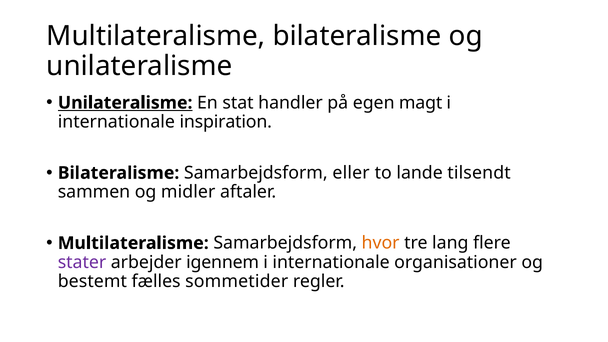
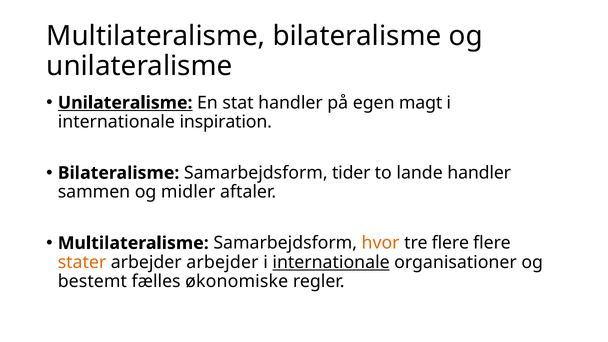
eller: eller -> tider
lande tilsendt: tilsendt -> handler
tre lang: lang -> flere
stater colour: purple -> orange
arbejder igennem: igennem -> arbejder
internationale at (331, 262) underline: none -> present
sommetider: sommetider -> økonomiske
